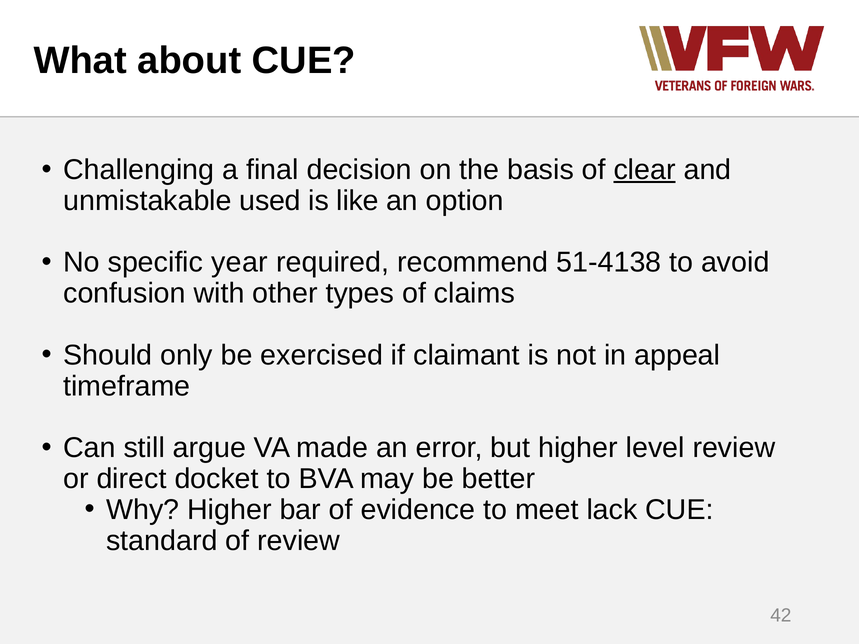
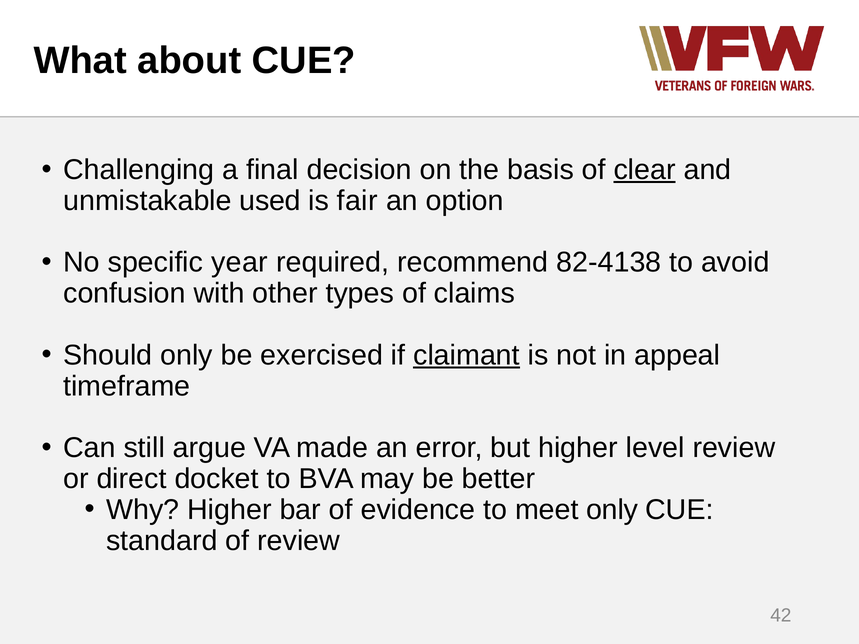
like: like -> fair
51-4138: 51-4138 -> 82-4138
claimant underline: none -> present
meet lack: lack -> only
